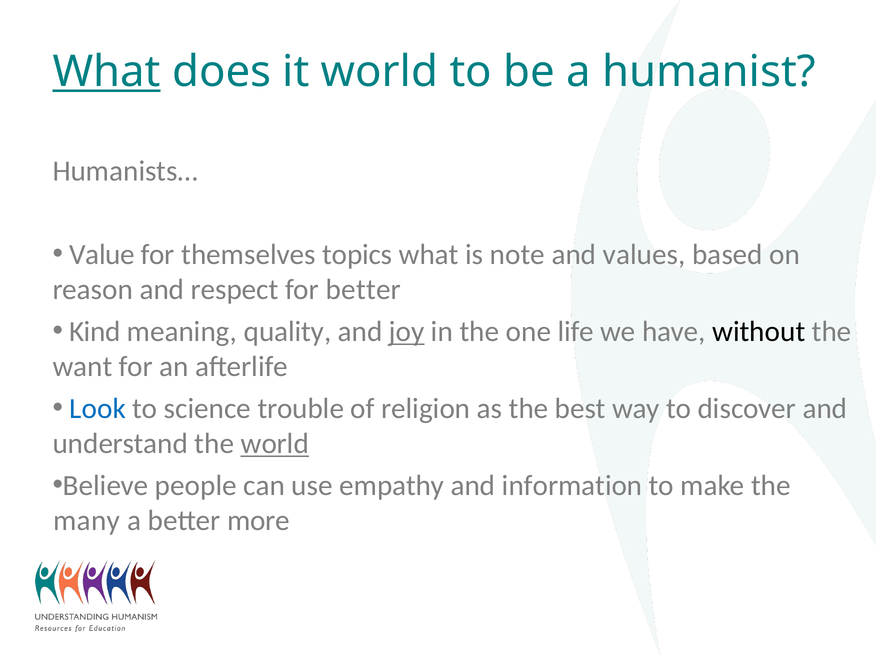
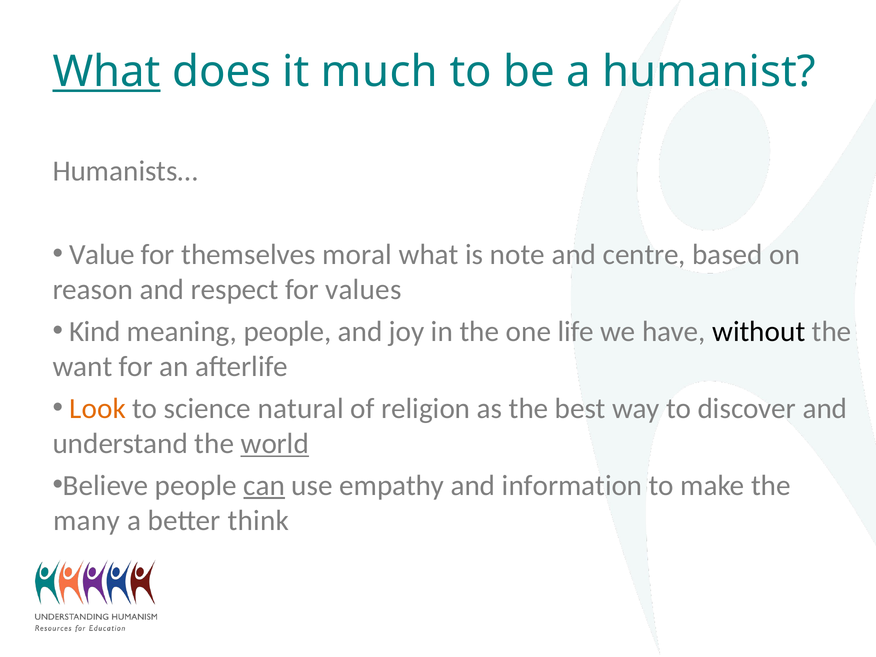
it world: world -> much
topics: topics -> moral
values: values -> centre
for better: better -> values
meaning quality: quality -> people
joy underline: present -> none
Look colour: blue -> orange
trouble: trouble -> natural
can underline: none -> present
more: more -> think
